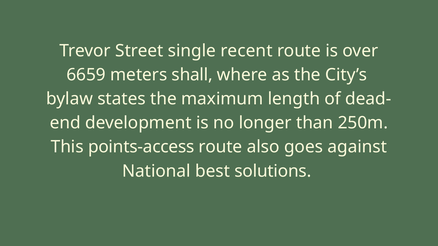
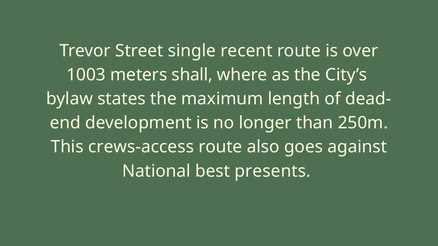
6659: 6659 -> 1003
points-access: points-access -> crews-access
solutions: solutions -> presents
